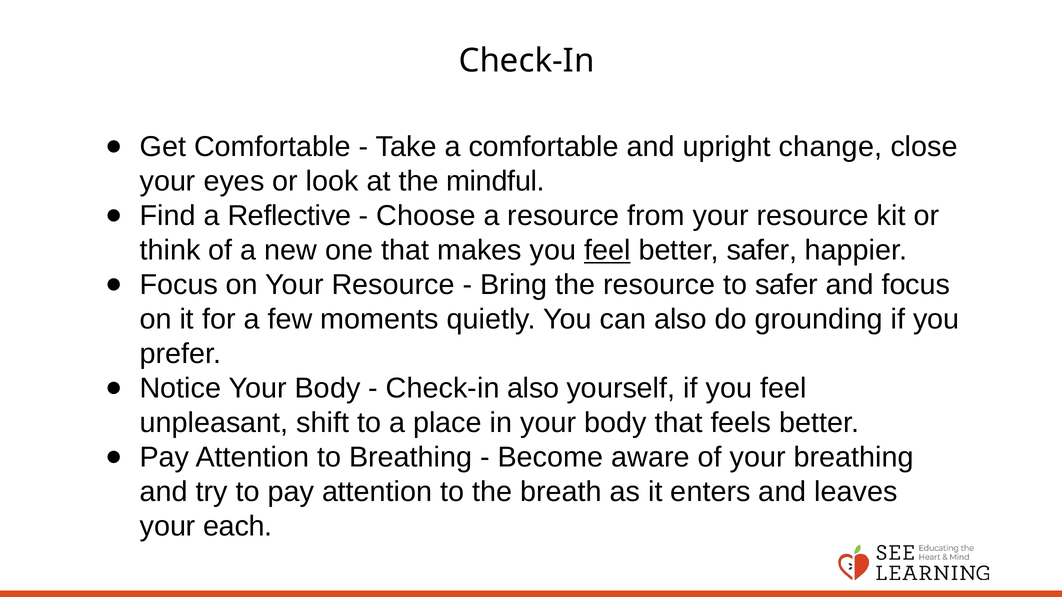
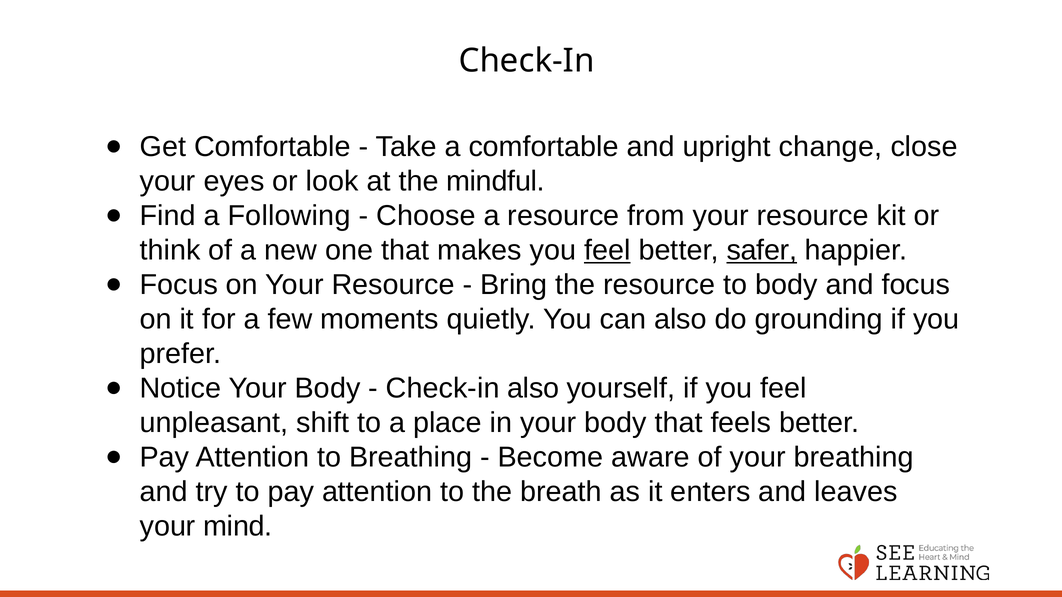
Reflective: Reflective -> Following
safer at (762, 250) underline: none -> present
to safer: safer -> body
each: each -> mind
